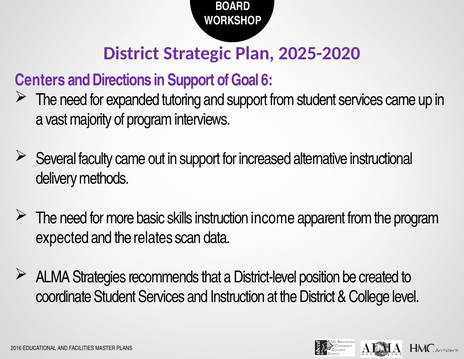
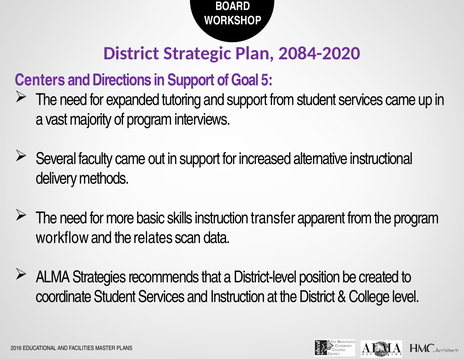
2025-2020: 2025-2020 -> 2084-2020
6: 6 -> 5
income: income -> transfer
expected: expected -> workflow
